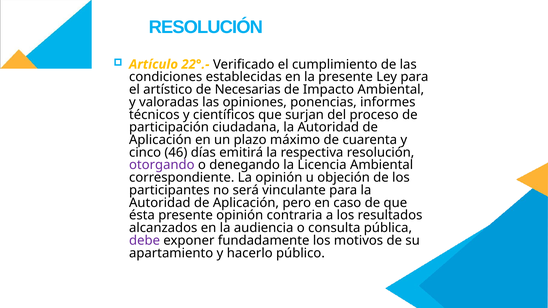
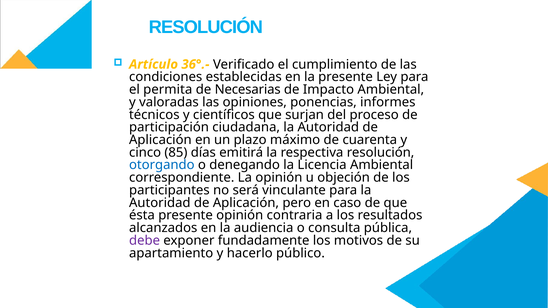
22°.-: 22°.- -> 36°.-
artístico: artístico -> permita
46: 46 -> 85
otorgando colour: purple -> blue
